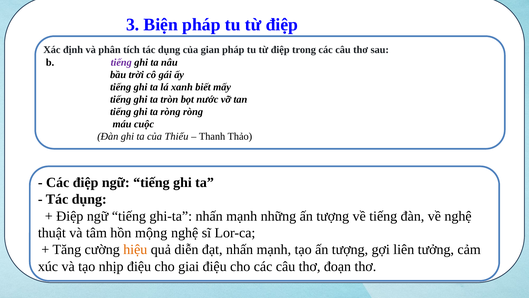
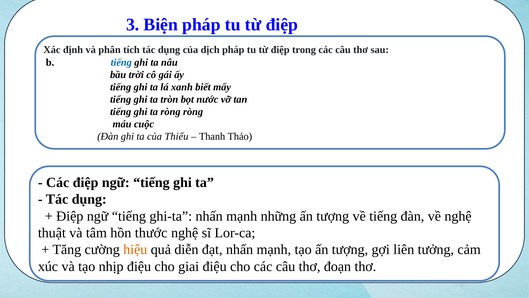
gian: gian -> dịch
tiếng at (121, 62) colour: purple -> blue
mộng: mộng -> thước
